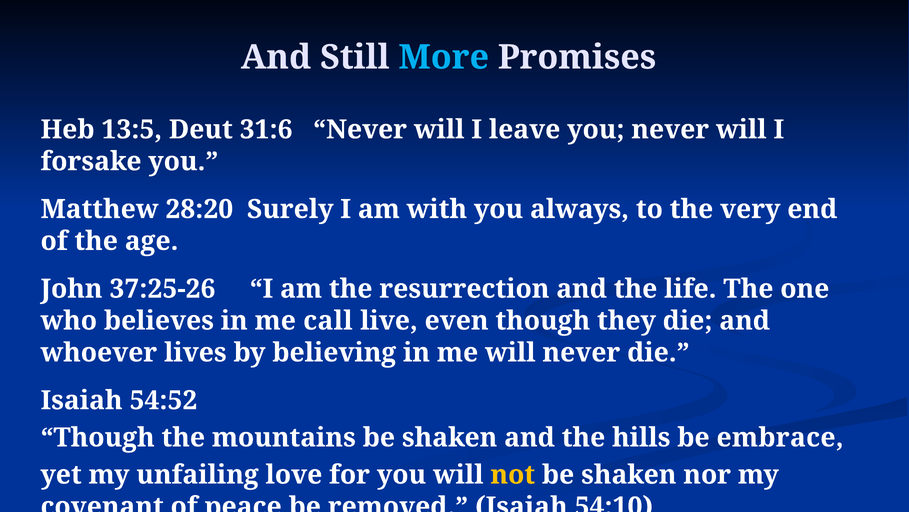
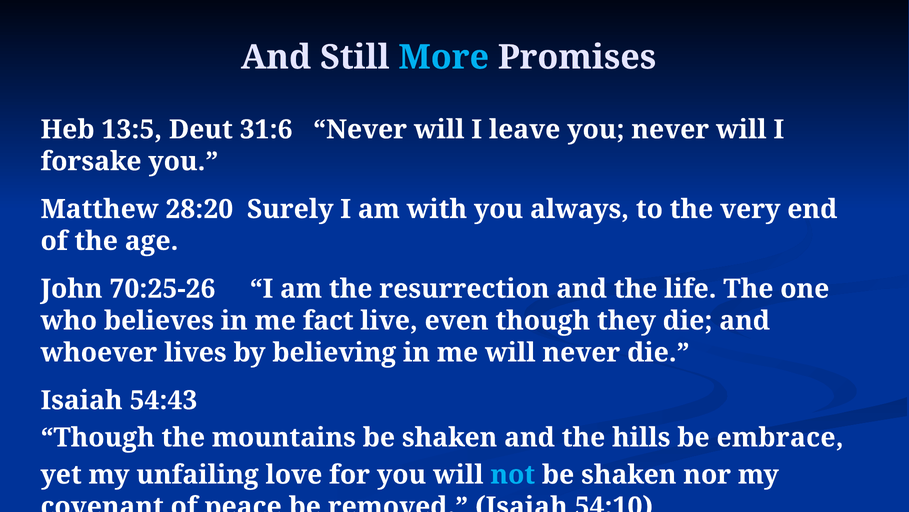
37:25-26: 37:25-26 -> 70:25-26
call: call -> fact
54:52: 54:52 -> 54:43
not colour: yellow -> light blue
